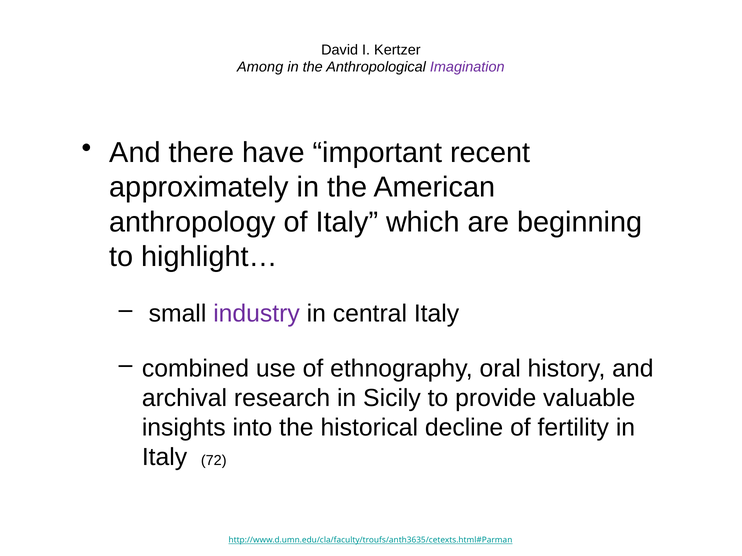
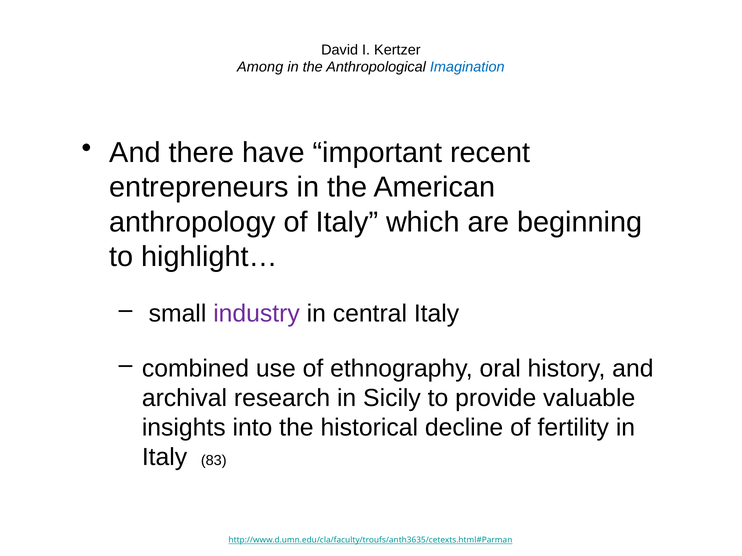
Imagination colour: purple -> blue
approximately: approximately -> entrepreneurs
72: 72 -> 83
